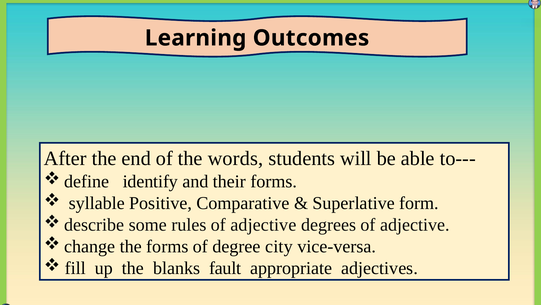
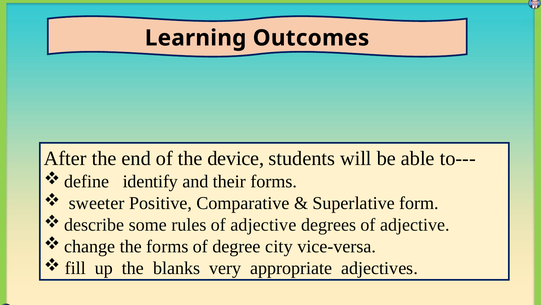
words: words -> device
syllable: syllable -> sweeter
fault: fault -> very
